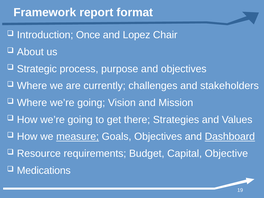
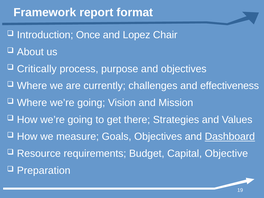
Strategic: Strategic -> Critically
stakeholders: stakeholders -> effectiveness
measure underline: present -> none
Medications: Medications -> Preparation
